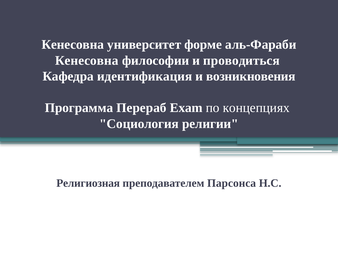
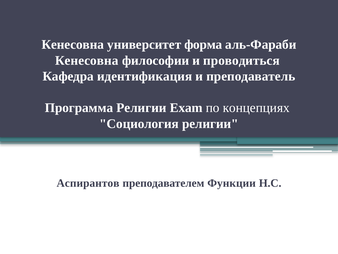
форме: форме -> форма
возникновения: возникновения -> преподаватель
Программа Перераб: Перераб -> Религии
Религиозная: Религиозная -> Аспирантов
Парсонса: Парсонса -> Функции
